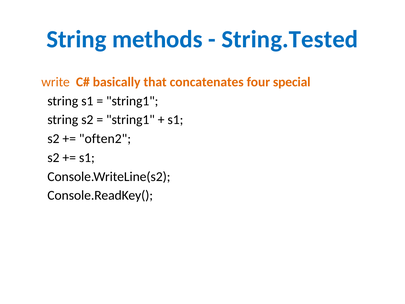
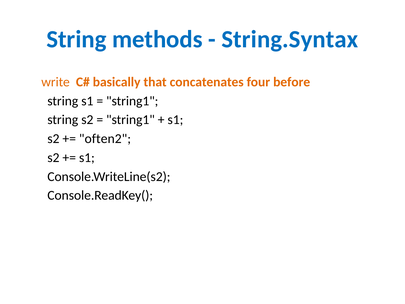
String.Tested: String.Tested -> String.Syntax
special: special -> before
